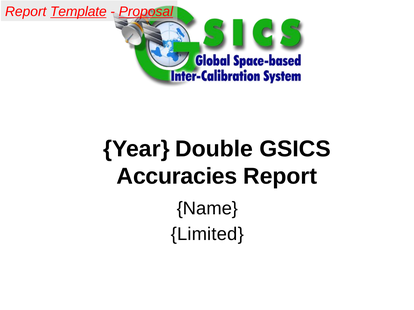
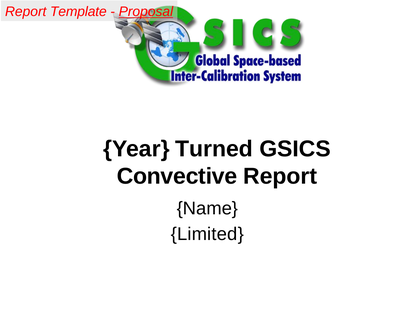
Template underline: present -> none
Double: Double -> Turned
Accuracies: Accuracies -> Convective
